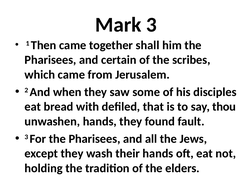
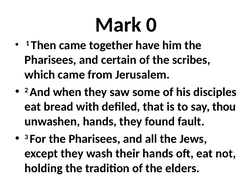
Mark 3: 3 -> 0
shall: shall -> have
